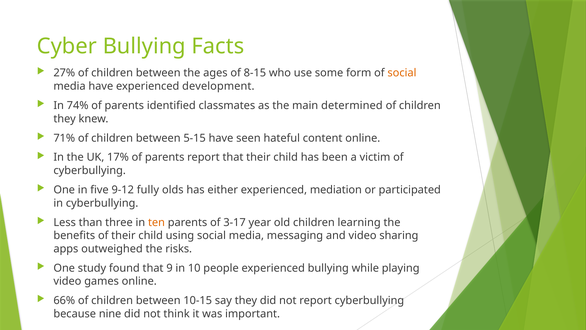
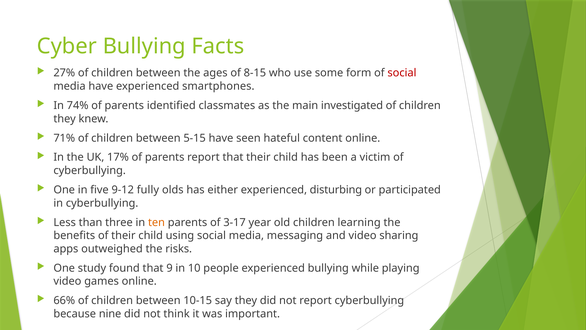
social at (402, 73) colour: orange -> red
development: development -> smartphones
determined: determined -> investigated
mediation: mediation -> disturbing
